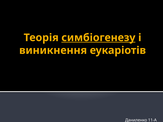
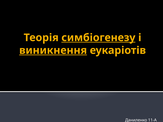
виникнення underline: none -> present
